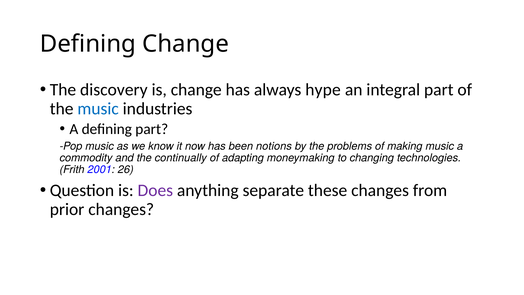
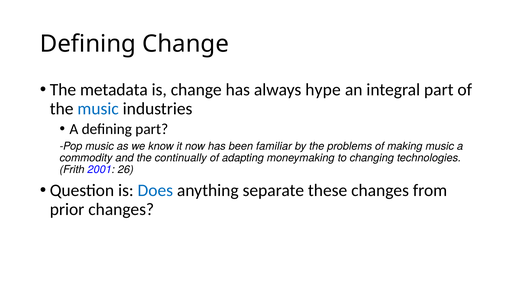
discovery: discovery -> metadata
notions: notions -> familiar
Does colour: purple -> blue
